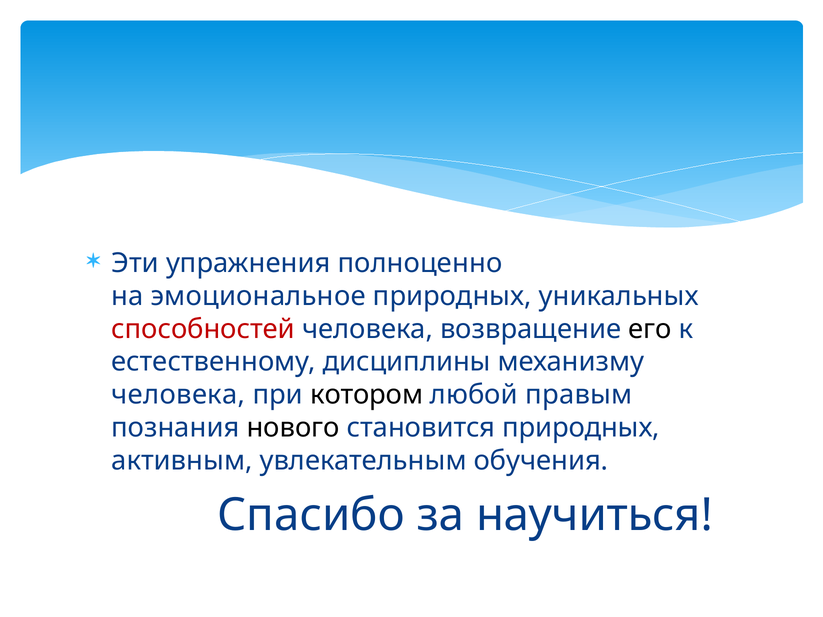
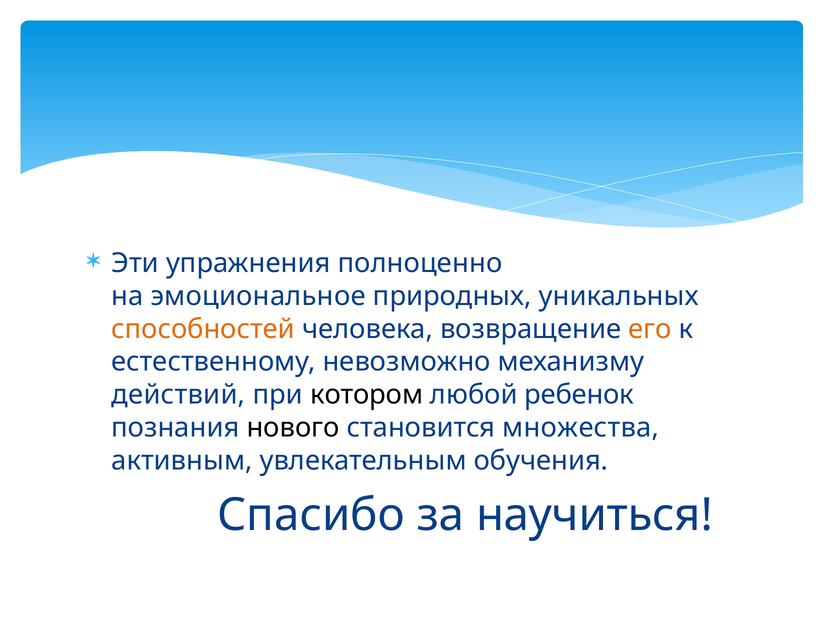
способностей colour: red -> orange
его colour: black -> orange
дисциплины: дисциплины -> невозможно
человека at (178, 395): человека -> действий
правым: правым -> ребенок
становится природных: природных -> множества
